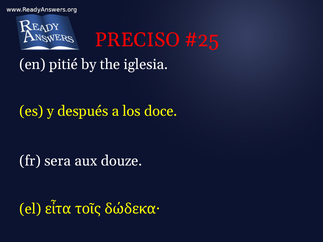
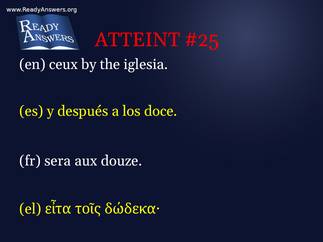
PRECISO: PRECISO -> ATTEINT
pitié: pitié -> ceux
